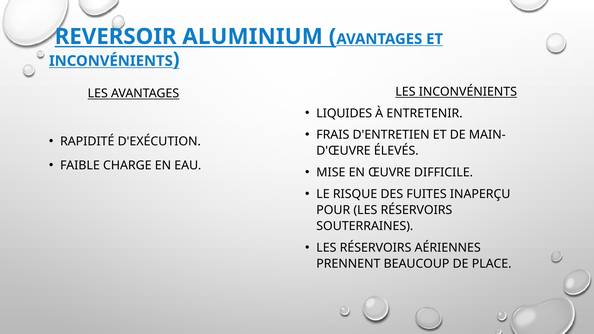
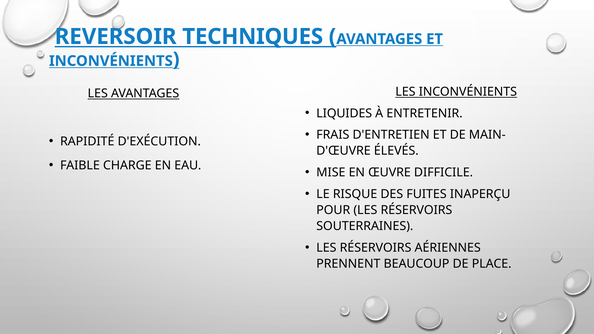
ALUMINIUM: ALUMINIUM -> TECHNIQUES
